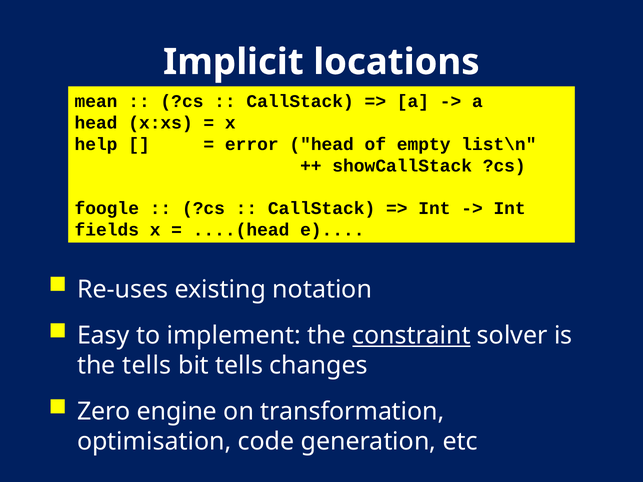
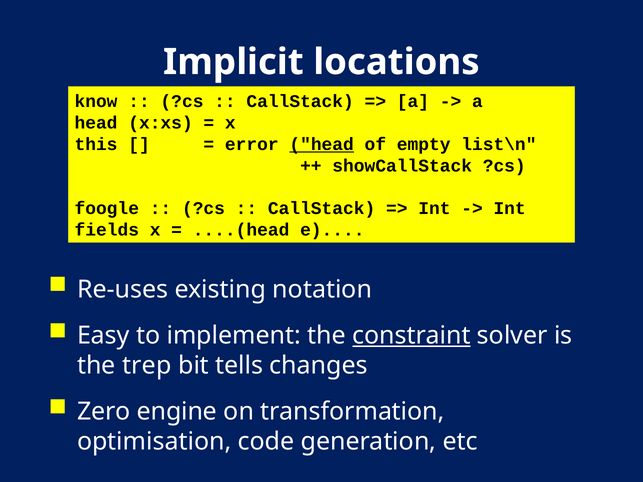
mean: mean -> know
help: help -> this
head at (322, 144) underline: none -> present
the tells: tells -> trep
